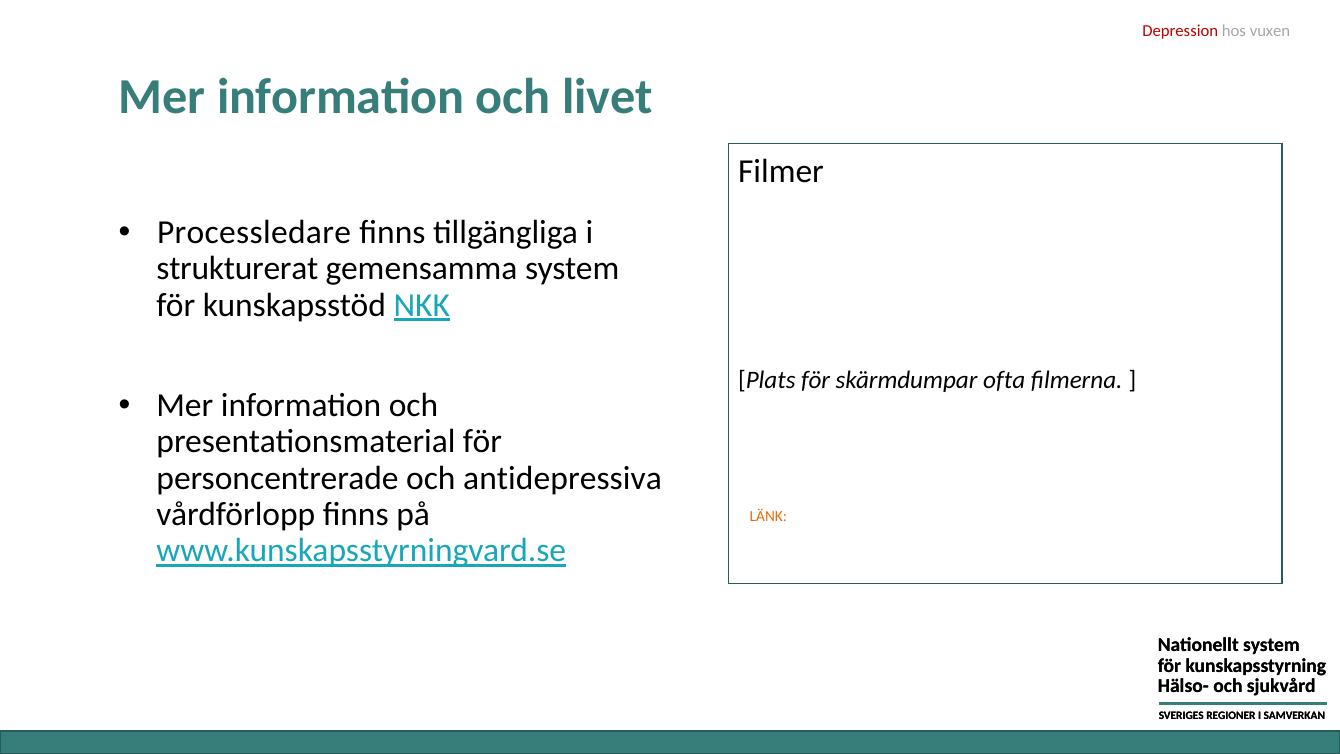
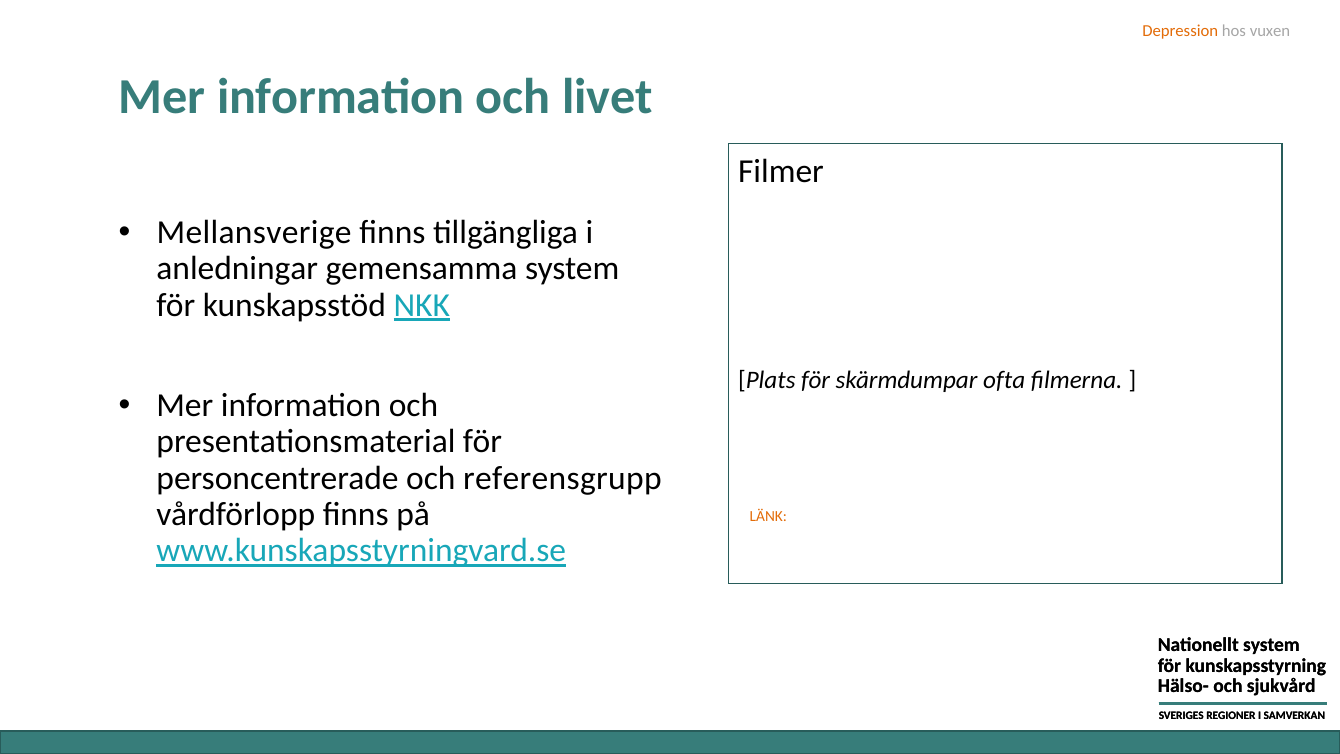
Depression colour: red -> orange
Processledare: Processledare -> Mellansverige
strukturerat: strukturerat -> anledningar
antidepressiva: antidepressiva -> referensgrupp
